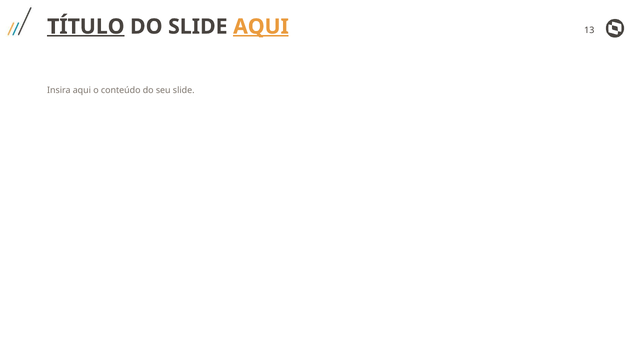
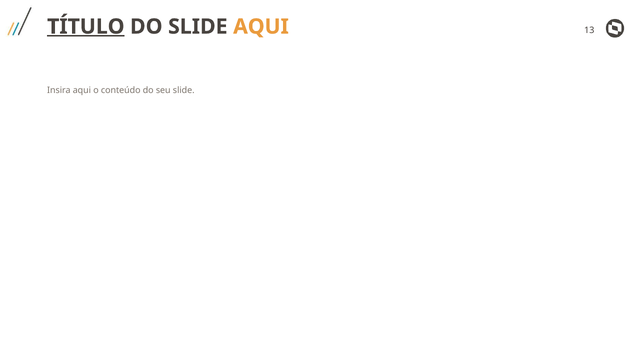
AQUI at (261, 27) underline: present -> none
